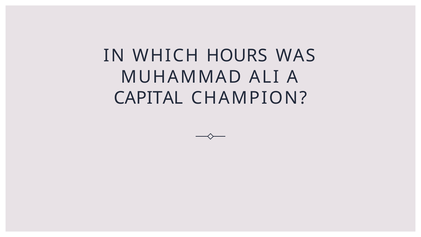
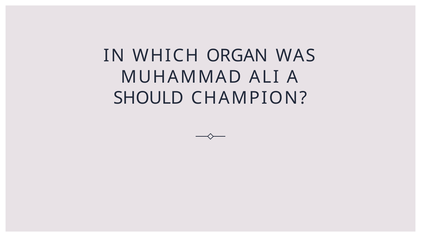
HOURS: HOURS -> ORGAN
CAPITAL: CAPITAL -> SHOULD
